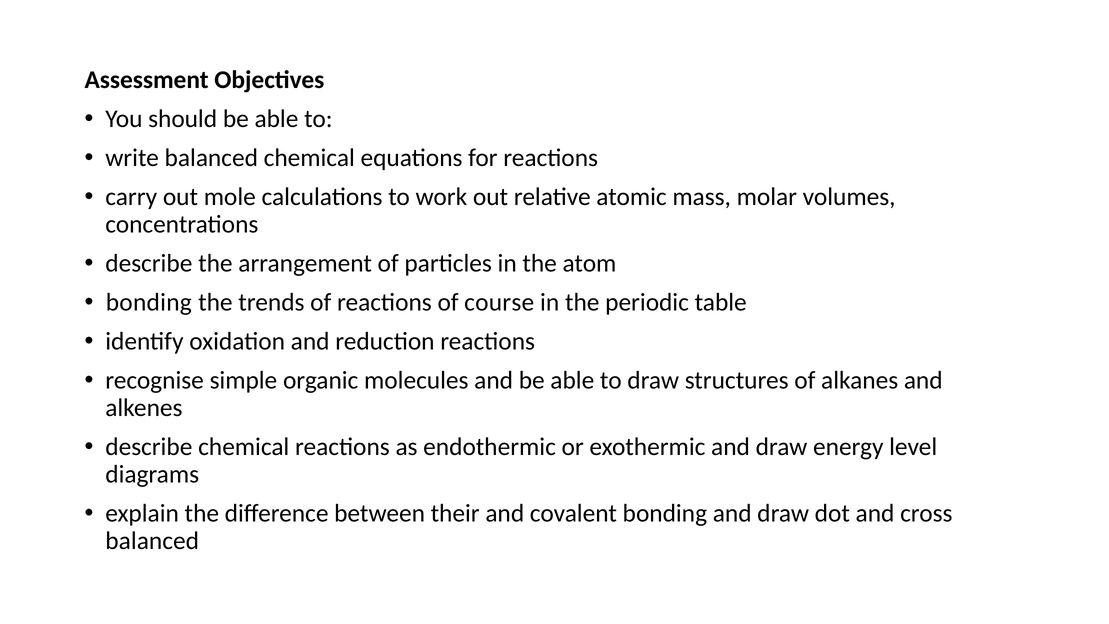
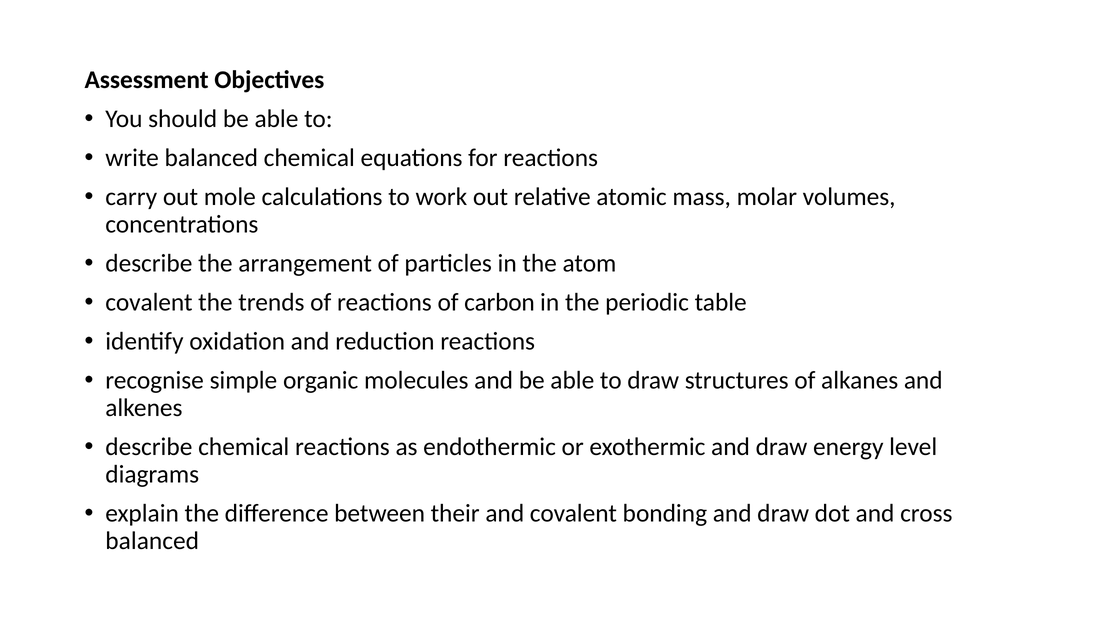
bonding at (149, 302): bonding -> covalent
course: course -> carbon
